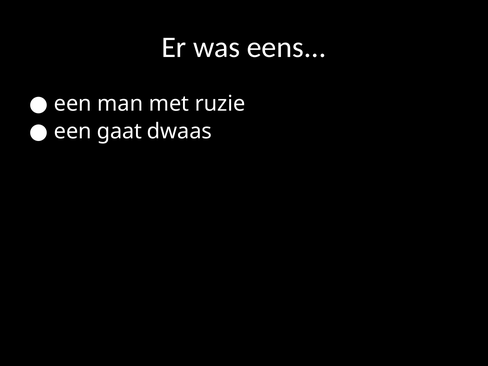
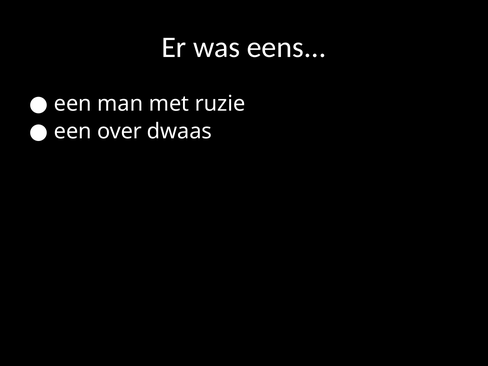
gaat: gaat -> over
